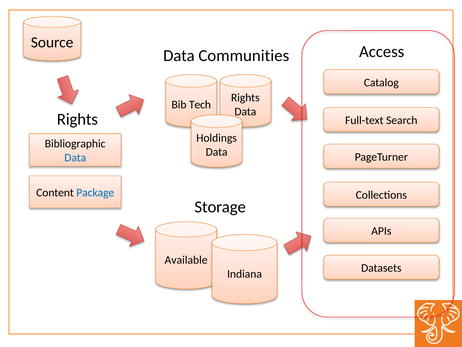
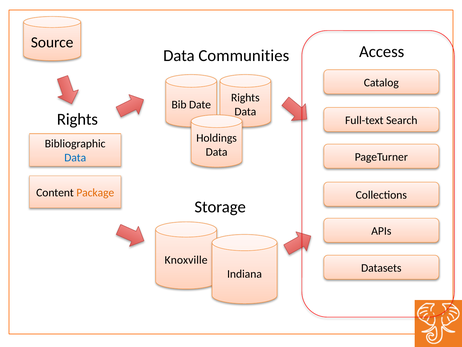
Tech: Tech -> Date
Package colour: blue -> orange
Available: Available -> Knoxville
